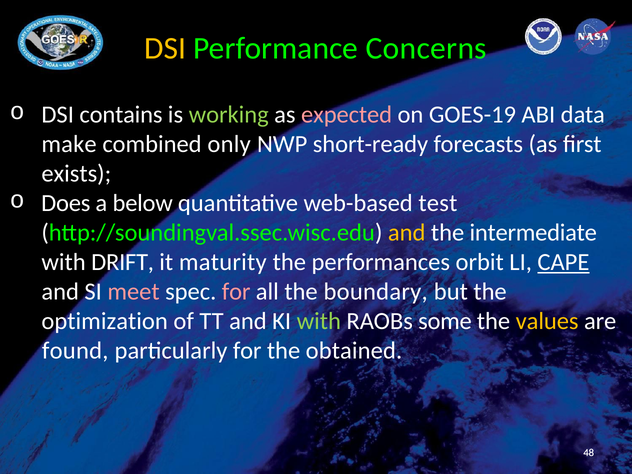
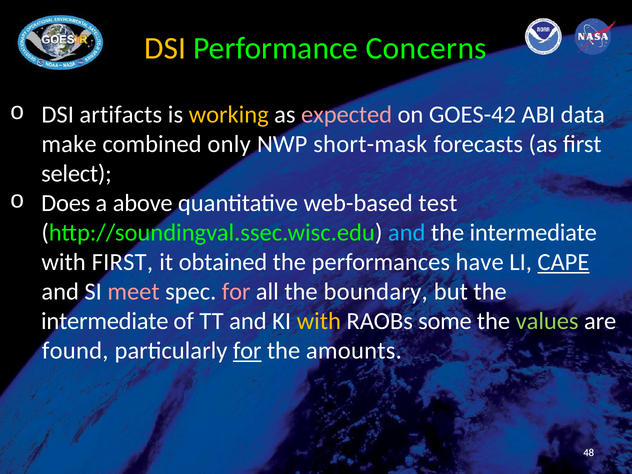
contains: contains -> artifacts
working colour: light green -> yellow
GOES-19: GOES-19 -> GOES-42
short-ready: short-ready -> short-mask
exists: exists -> select
below: below -> above
and at (407, 233) colour: yellow -> light blue
with DRIFT: DRIFT -> FIRST
maturity: maturity -> obtained
orbit: orbit -> have
optimization at (105, 321): optimization -> intermediate
with at (319, 321) colour: light green -> yellow
values colour: yellow -> light green
for at (247, 351) underline: none -> present
obtained: obtained -> amounts
